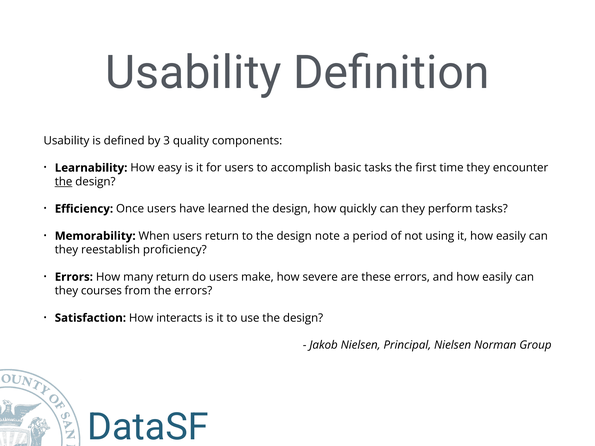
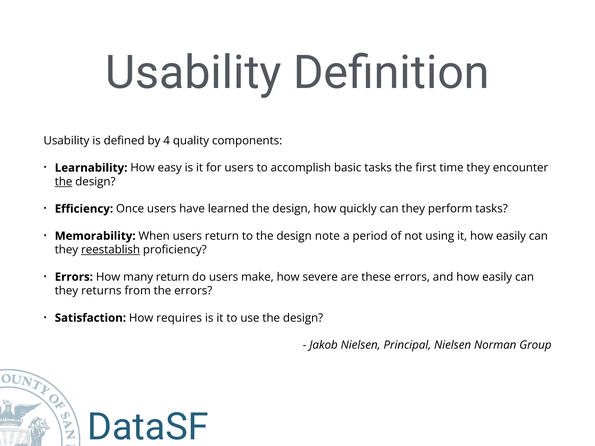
3: 3 -> 4
reestablish underline: none -> present
courses: courses -> returns
interacts: interacts -> requires
